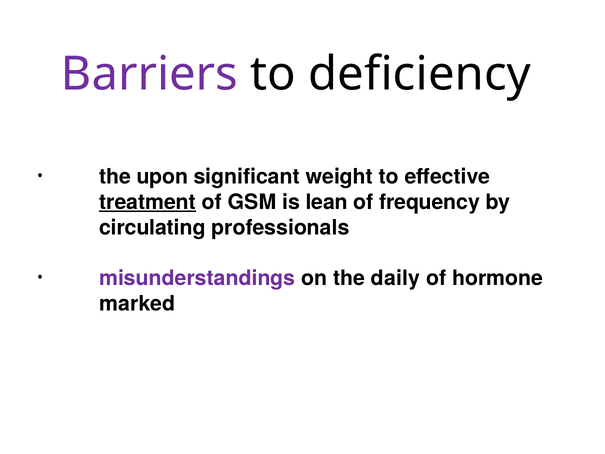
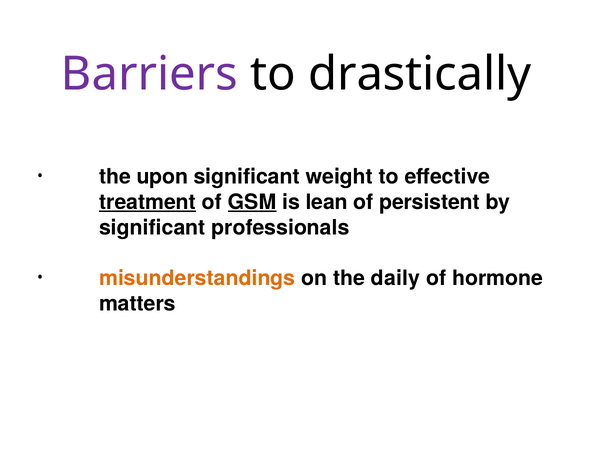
deficiency: deficiency -> drastically
GSM underline: none -> present
frequency: frequency -> persistent
circulating at (152, 228): circulating -> significant
misunderstandings colour: purple -> orange
marked: marked -> matters
